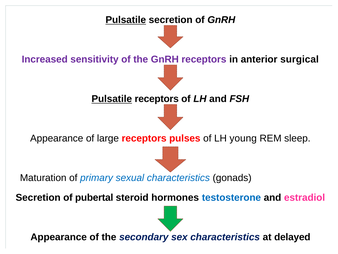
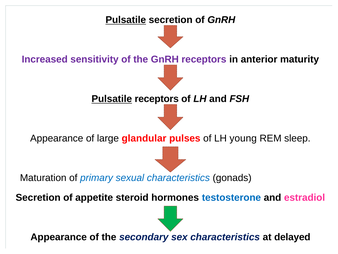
surgical: surgical -> maturity
large receptors: receptors -> glandular
pubertal: pubertal -> appetite
